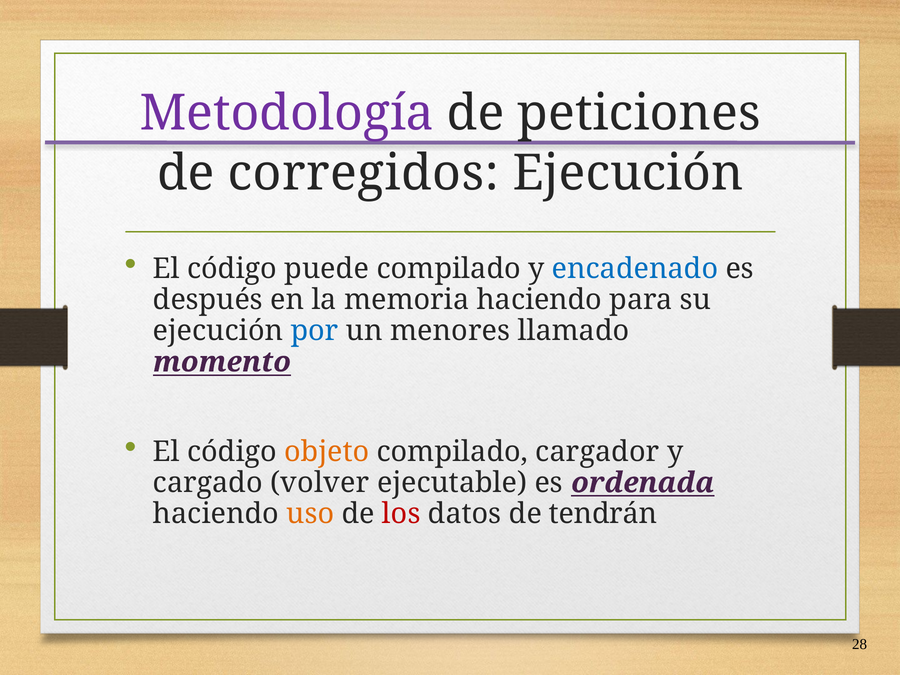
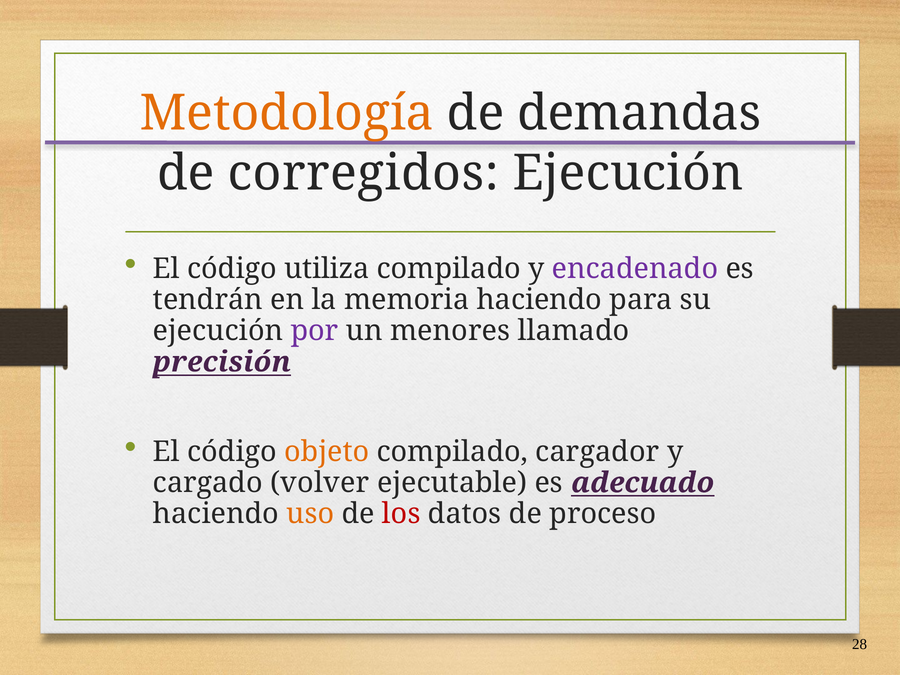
Metodología colour: purple -> orange
peticiones: peticiones -> demandas
puede: puede -> utiliza
encadenado colour: blue -> purple
después: después -> tendrán
por colour: blue -> purple
momento: momento -> precisión
ordenada: ordenada -> adecuado
tendrán: tendrán -> proceso
